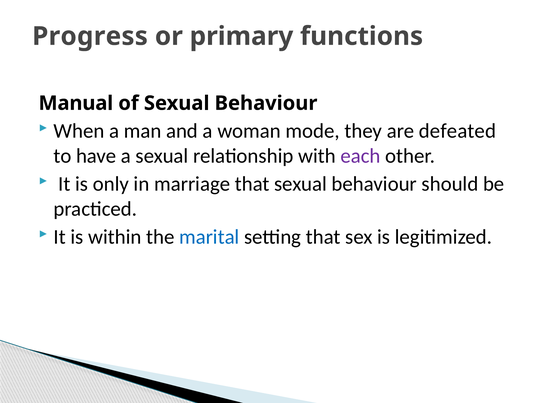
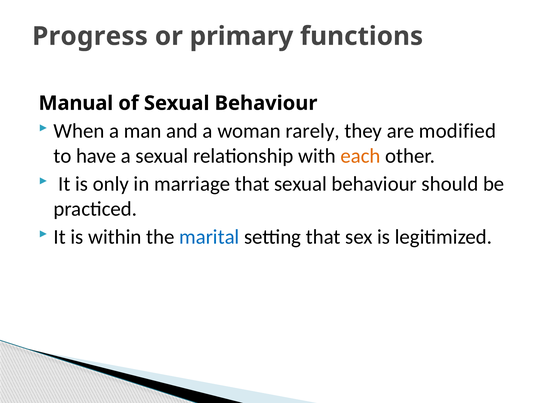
mode: mode -> rarely
defeated: defeated -> modified
each colour: purple -> orange
